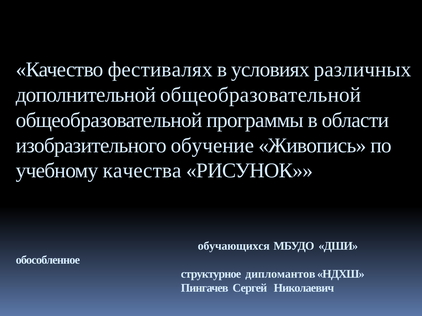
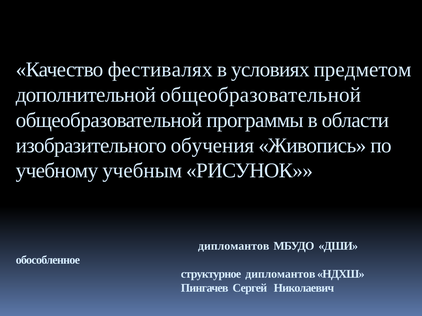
различных: различных -> предметом
обучение: обучение -> обучения
качества: качества -> учебным
обучающихся at (234, 246): обучающихся -> дипломантов
